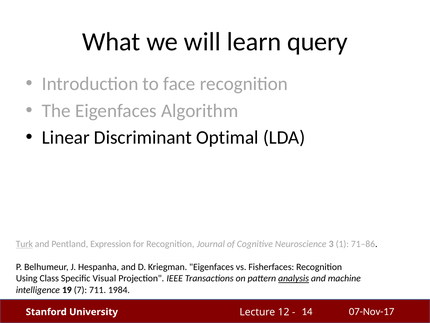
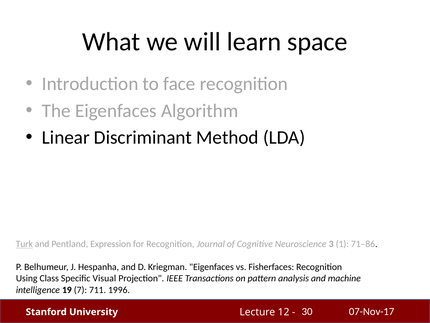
query: query -> space
Optimal: Optimal -> Method
analysis underline: present -> none
1984: 1984 -> 1996
14: 14 -> 30
